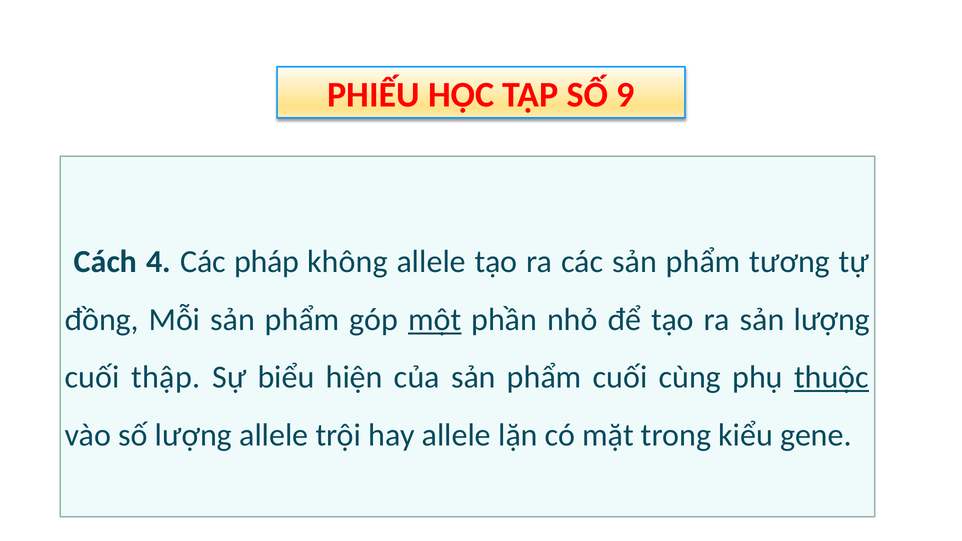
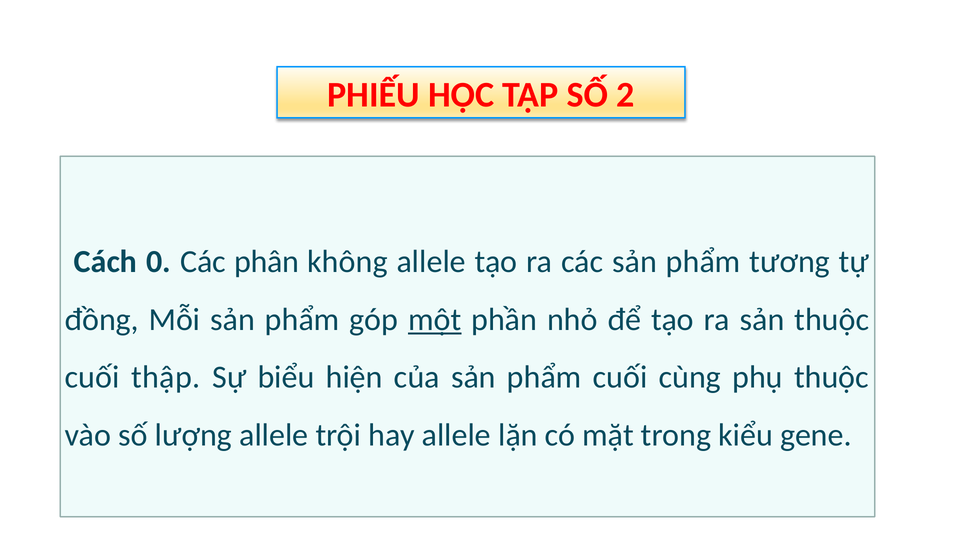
9: 9 -> 2
4: 4 -> 0
pháp: pháp -> phân
sản lượng: lượng -> thuộc
thuộc at (831, 377) underline: present -> none
